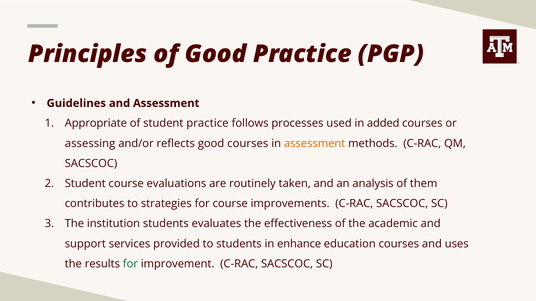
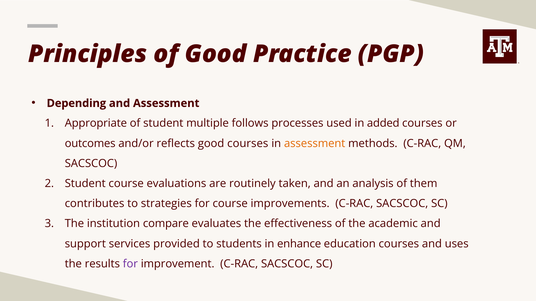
Guidelines: Guidelines -> Depending
student practice: practice -> multiple
assessing: assessing -> outcomes
institution students: students -> compare
for at (130, 264) colour: green -> purple
